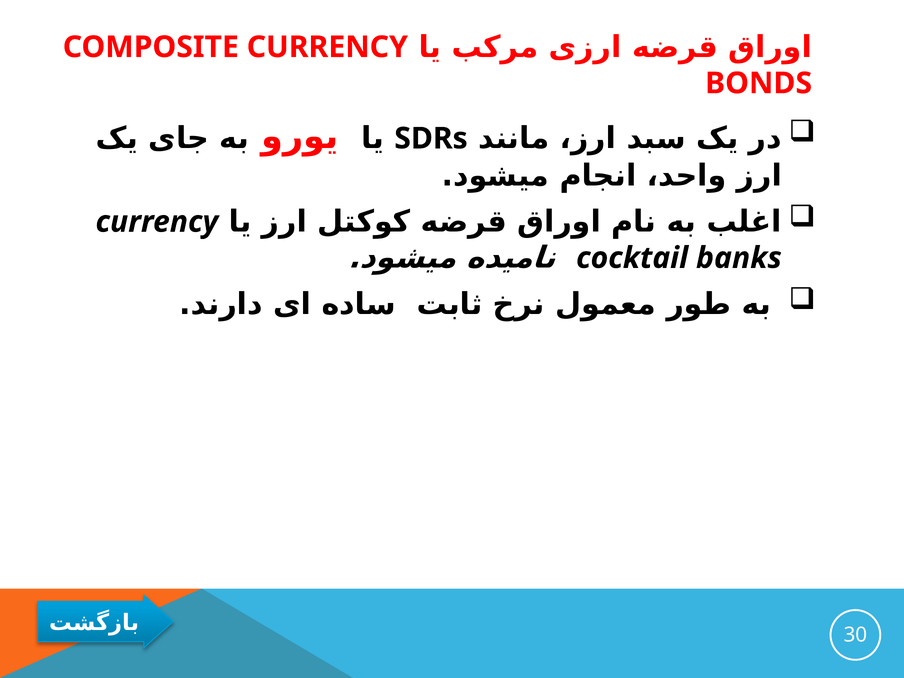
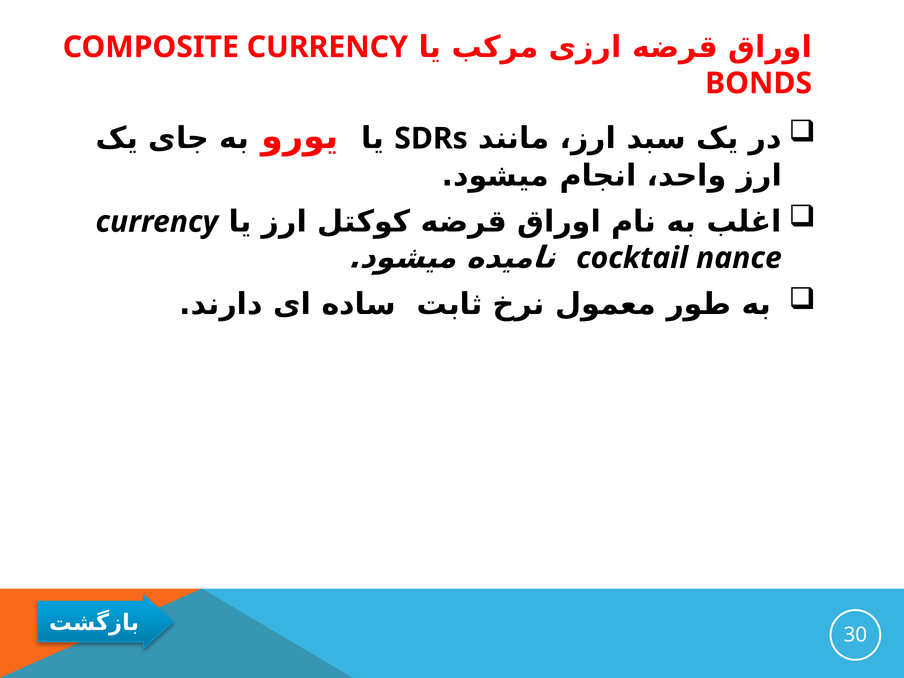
banks: banks -> nance
